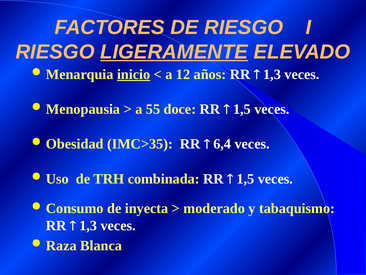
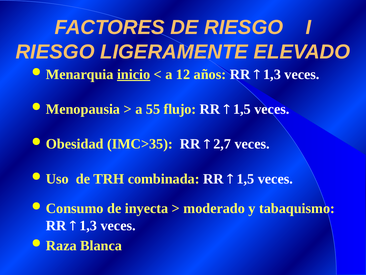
LIGERAMENTE underline: present -> none
doce: doce -> flujo
6,4: 6,4 -> 2,7
